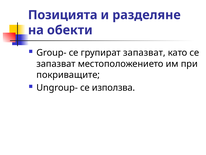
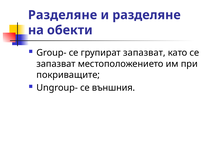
Позицията at (63, 15): Позицията -> Разделяне
използва: използва -> външния
